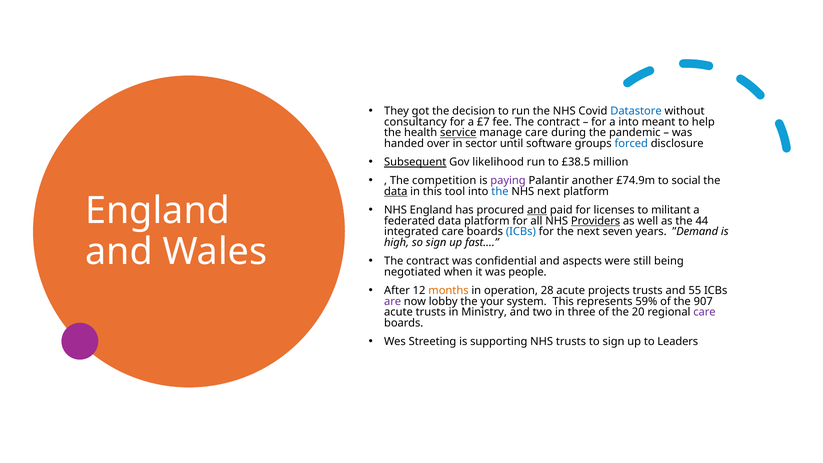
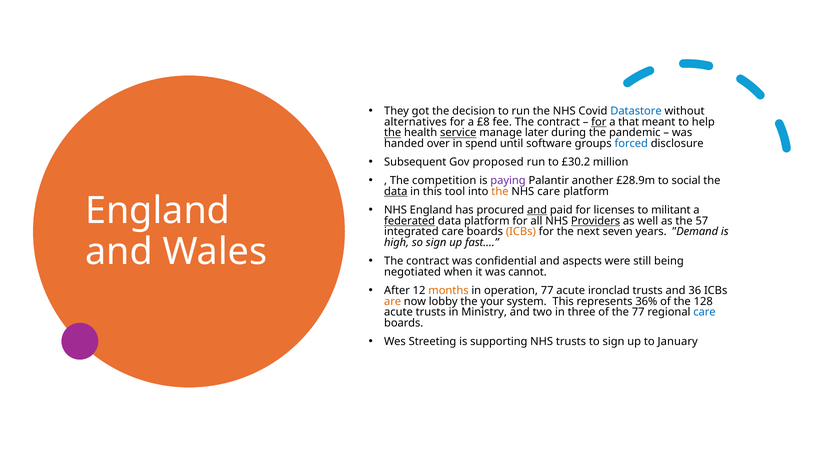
consultancy: consultancy -> alternatives
£7: £7 -> £8
for at (599, 122) underline: none -> present
a into: into -> that
the at (393, 133) underline: none -> present
manage care: care -> later
sector: sector -> spend
Subsequent underline: present -> none
likelihood: likelihood -> proposed
£38.5: £38.5 -> £30.2
£74.9m: £74.9m -> £28.9m
the at (500, 192) colour: blue -> orange
NHS next: next -> care
federated underline: none -> present
44: 44 -> 57
ICBs at (521, 232) colour: blue -> orange
people: people -> cannot
operation 28: 28 -> 77
projects: projects -> ironclad
55: 55 -> 36
are colour: purple -> orange
59%: 59% -> 36%
907: 907 -> 128
the 20: 20 -> 77
care at (704, 312) colour: purple -> blue
Leaders: Leaders -> January
